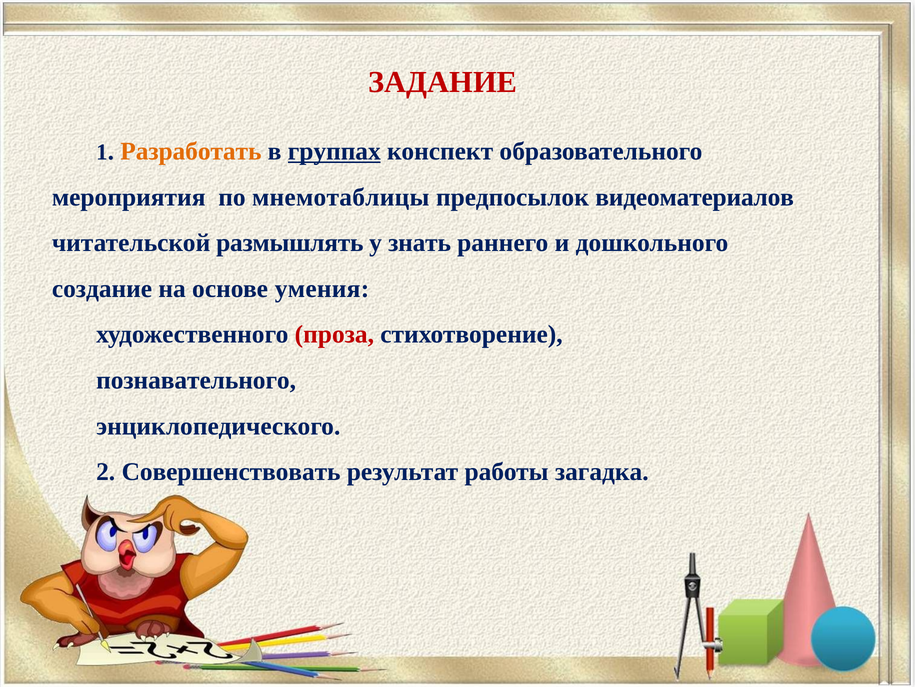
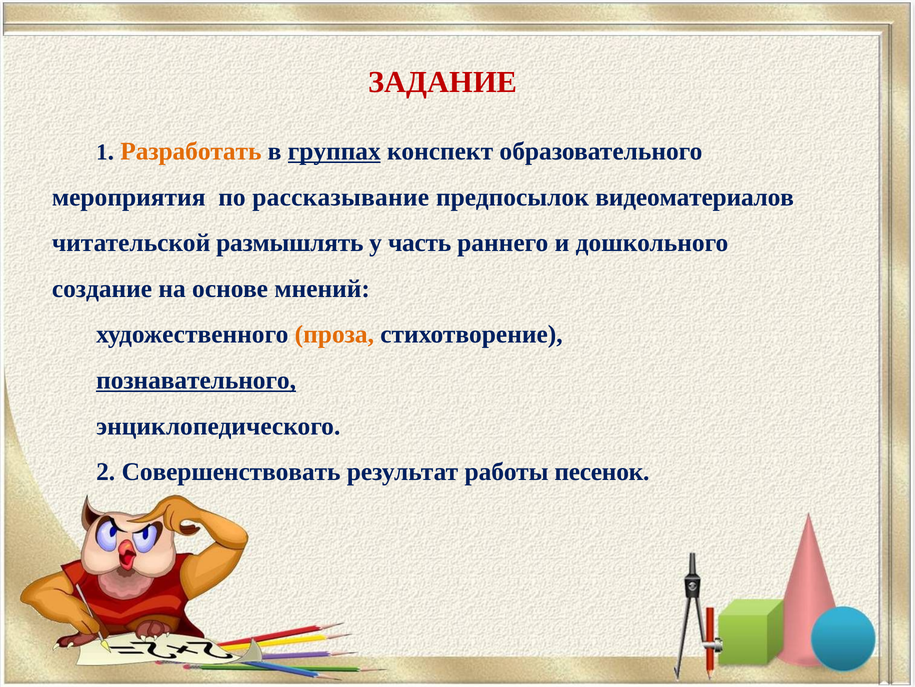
мнемотаблицы: мнемотаблицы -> рассказывание
знать: знать -> часть
умения: умения -> мнений
проза colour: red -> orange
познавательного underline: none -> present
загадка: загадка -> песенок
